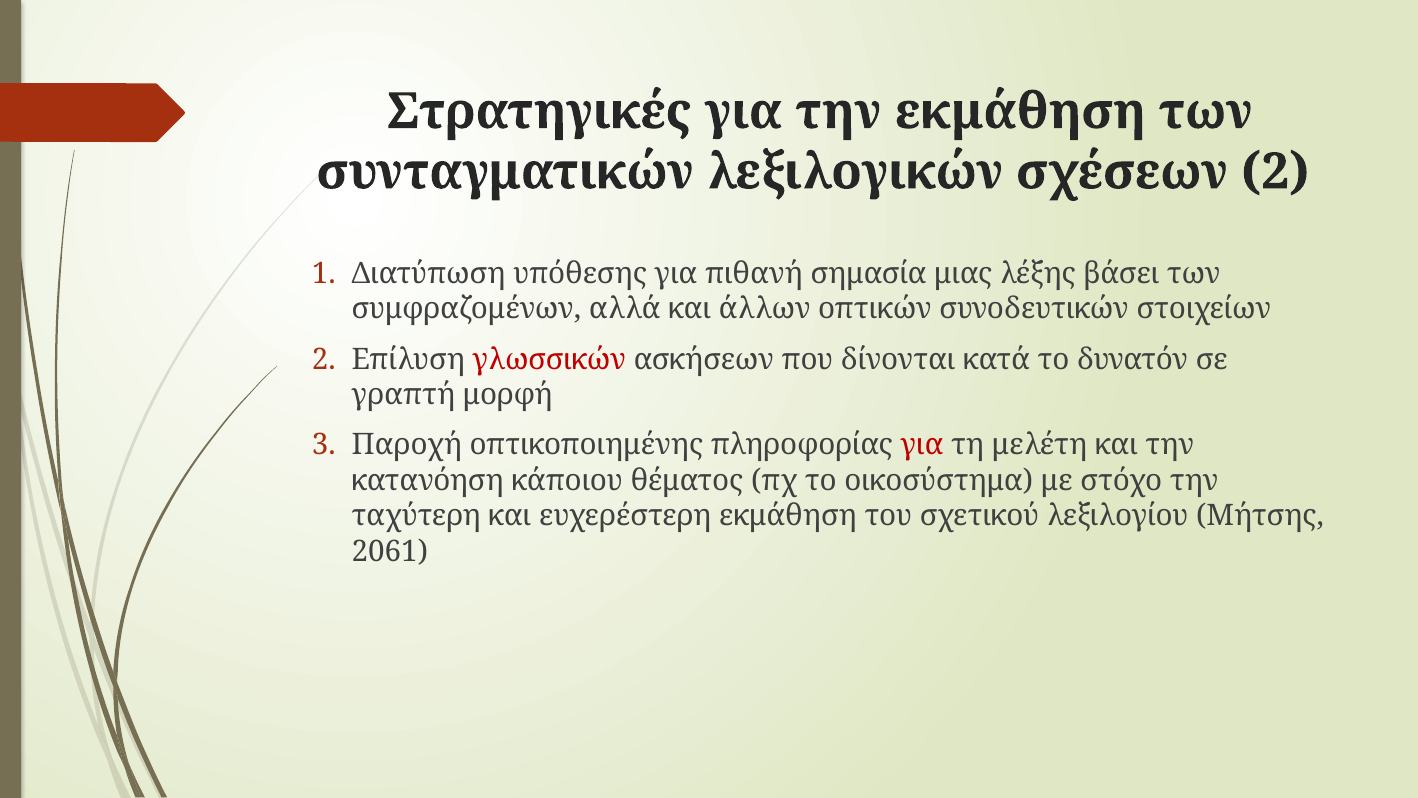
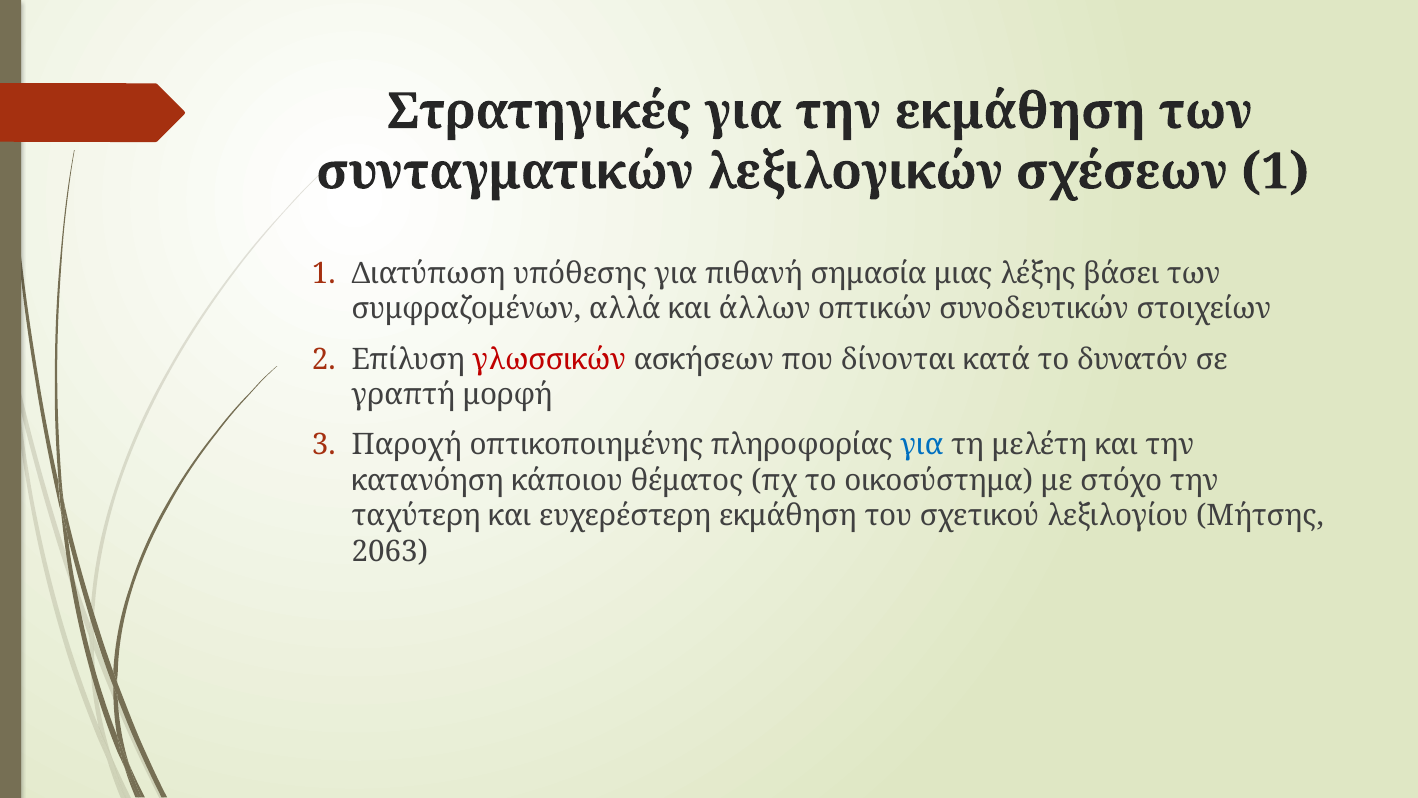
σχέσεων 2: 2 -> 1
για at (922, 445) colour: red -> blue
2061: 2061 -> 2063
